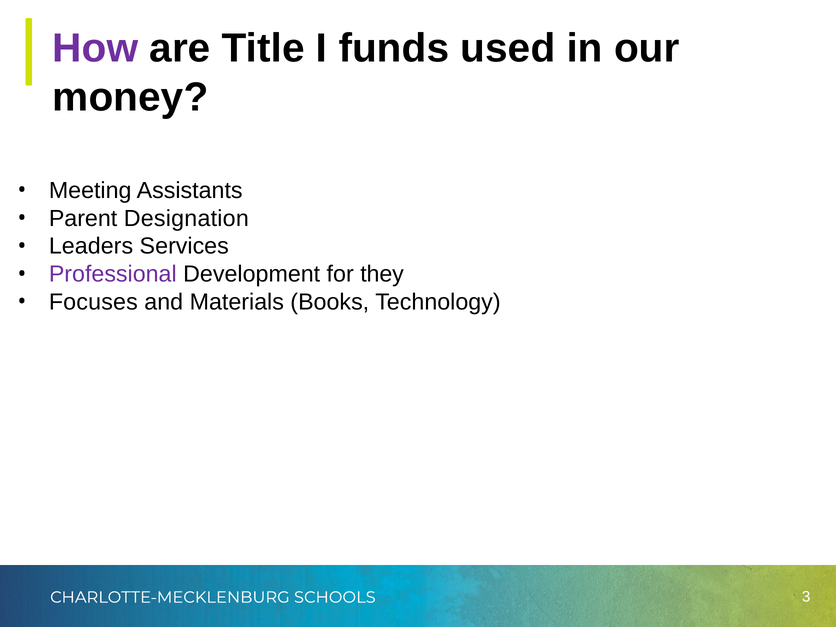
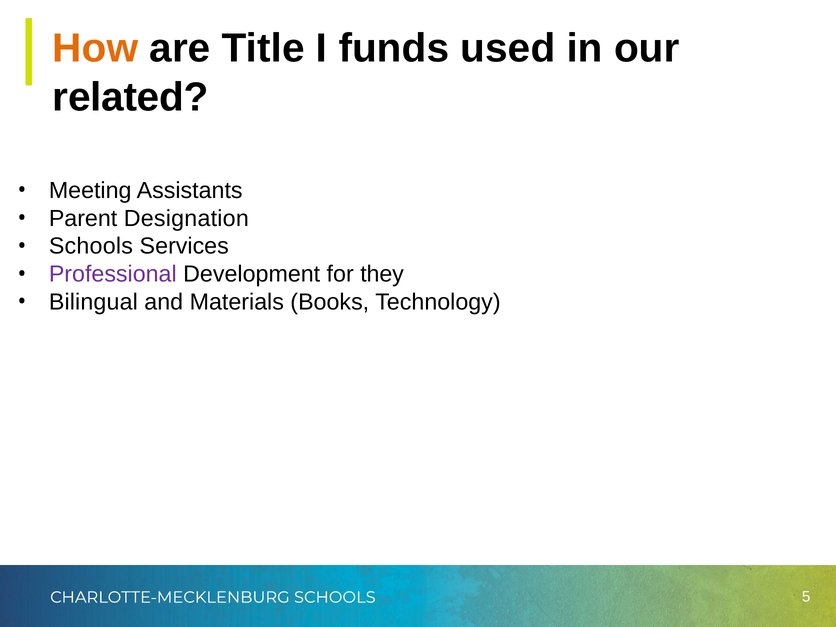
How colour: purple -> orange
money: money -> related
Leaders at (91, 246): Leaders -> Schools
Focuses: Focuses -> Bilingual
3: 3 -> 5
